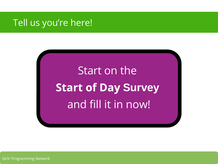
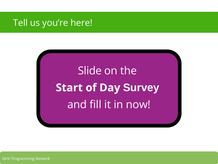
Start at (90, 71): Start -> Slide
